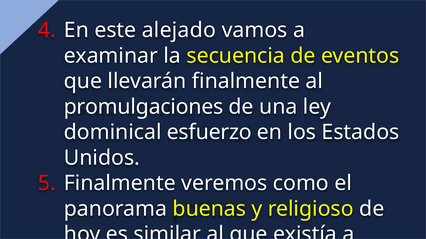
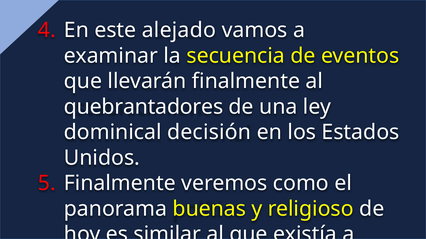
promulgaciones: promulgaciones -> quebrantadores
esfuerzo: esfuerzo -> decisión
